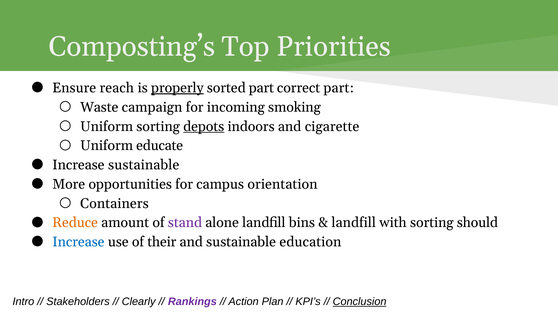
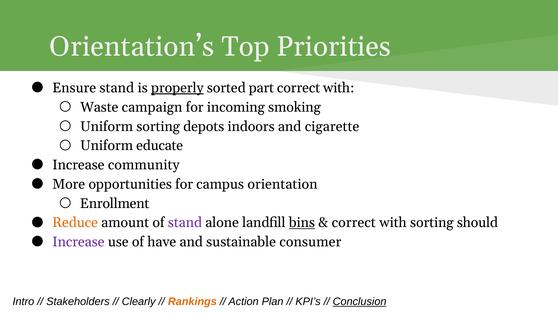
Composting’s: Composting’s -> Orientation’s
Ensure reach: reach -> stand
part at (339, 88): part -> with
depots underline: present -> none
Increase sustainable: sustainable -> community
Containers: Containers -> Enrollment
bins underline: none -> present
landfill at (354, 223): landfill -> correct
Increase at (78, 242) colour: blue -> purple
their: their -> have
education: education -> consumer
Rankings colour: purple -> orange
